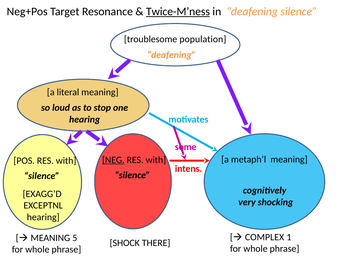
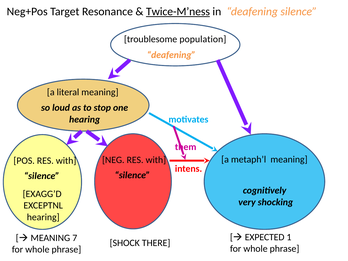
some: some -> them
NEG underline: present -> none
COMPLEX: COMPLEX -> EXPECTED
5: 5 -> 7
